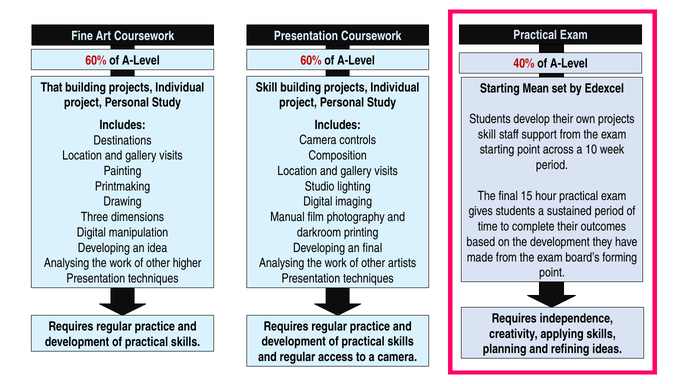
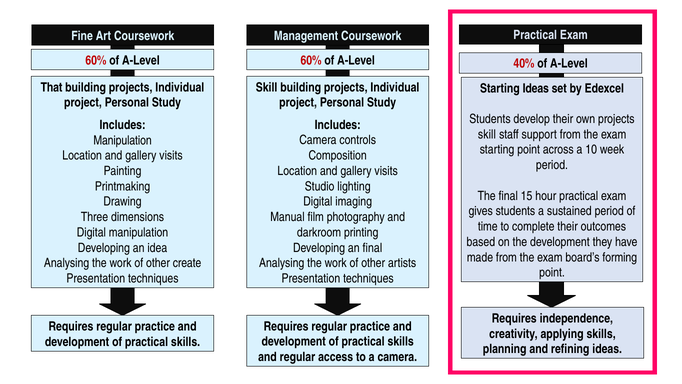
Presentation at (306, 36): Presentation -> Management
Starting Mean: Mean -> Ideas
Destinations at (122, 140): Destinations -> Manipulation
higher: higher -> create
